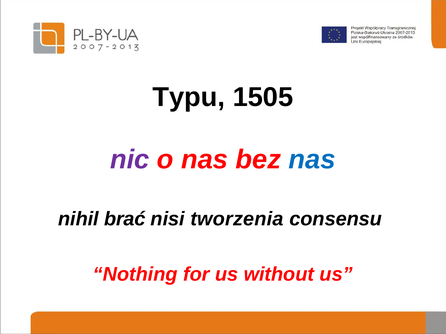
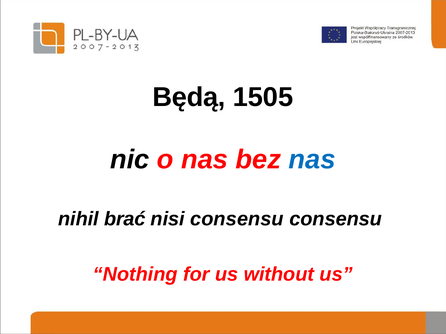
Typu: Typu -> Będą
nic colour: purple -> black
nisi tworzenia: tworzenia -> consensu
